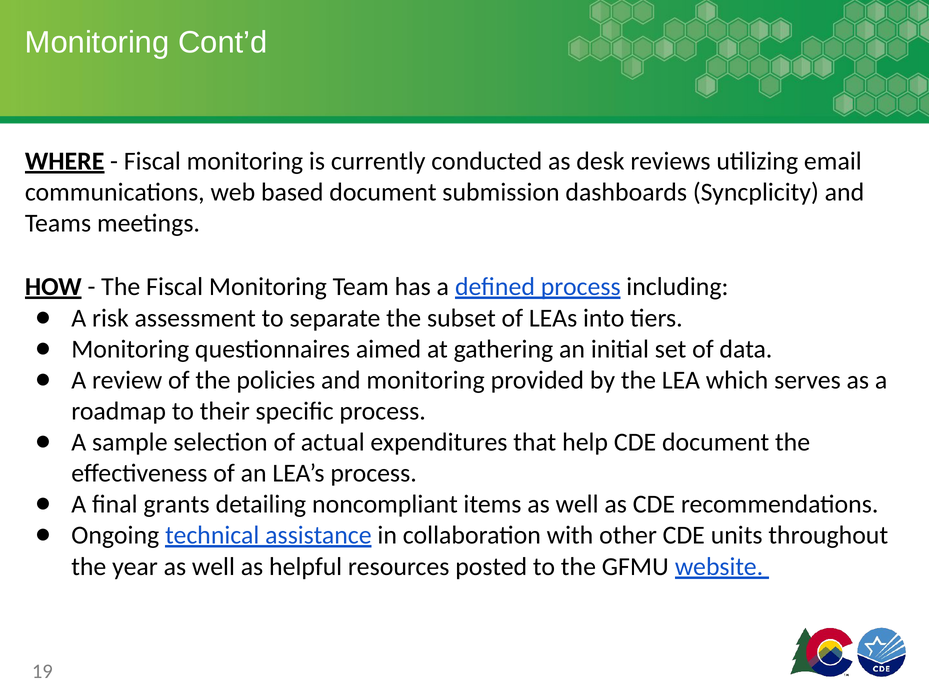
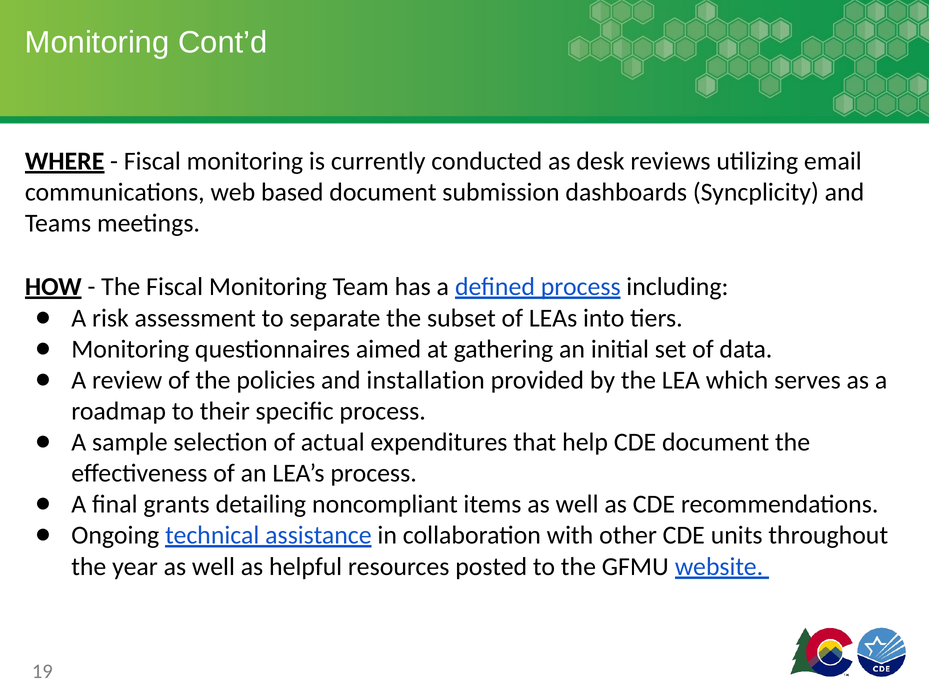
and monitoring: monitoring -> installation
